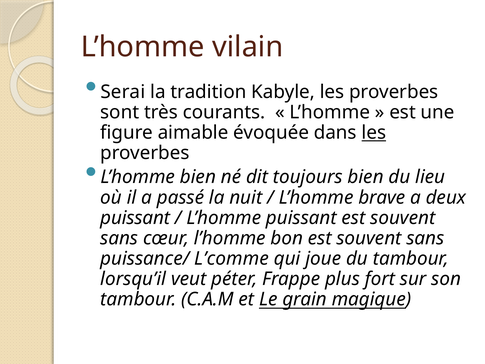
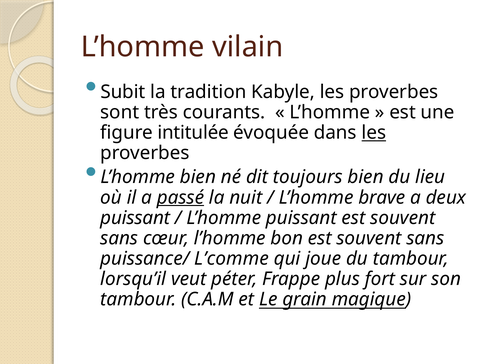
Serai: Serai -> Subit
aimable: aimable -> intitulée
passé underline: none -> present
